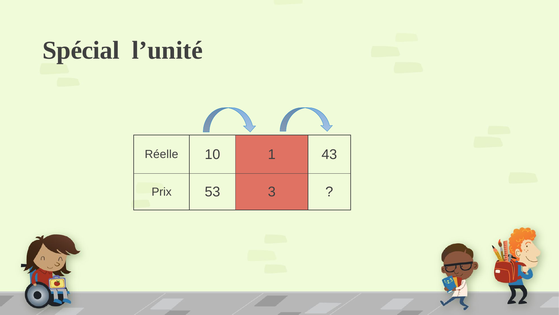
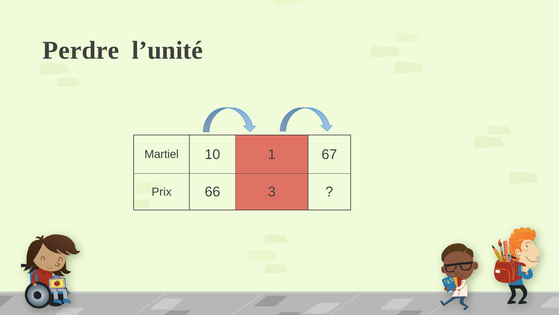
Spécial: Spécial -> Perdre
Réelle: Réelle -> Martiel
43: 43 -> 67
53: 53 -> 66
